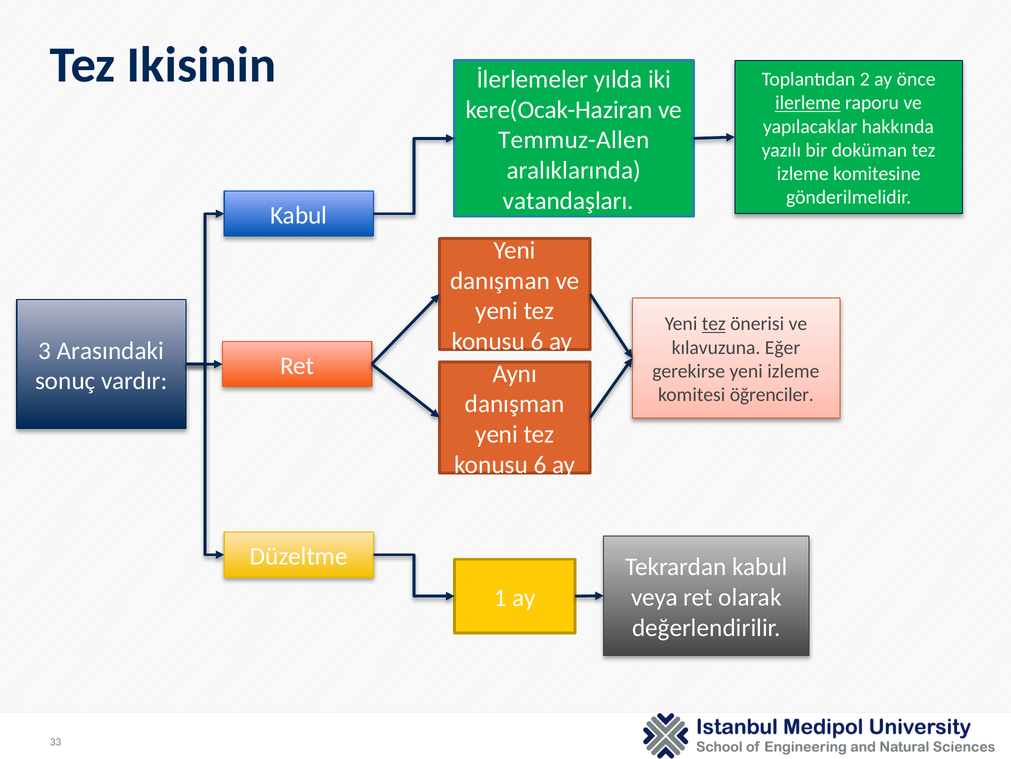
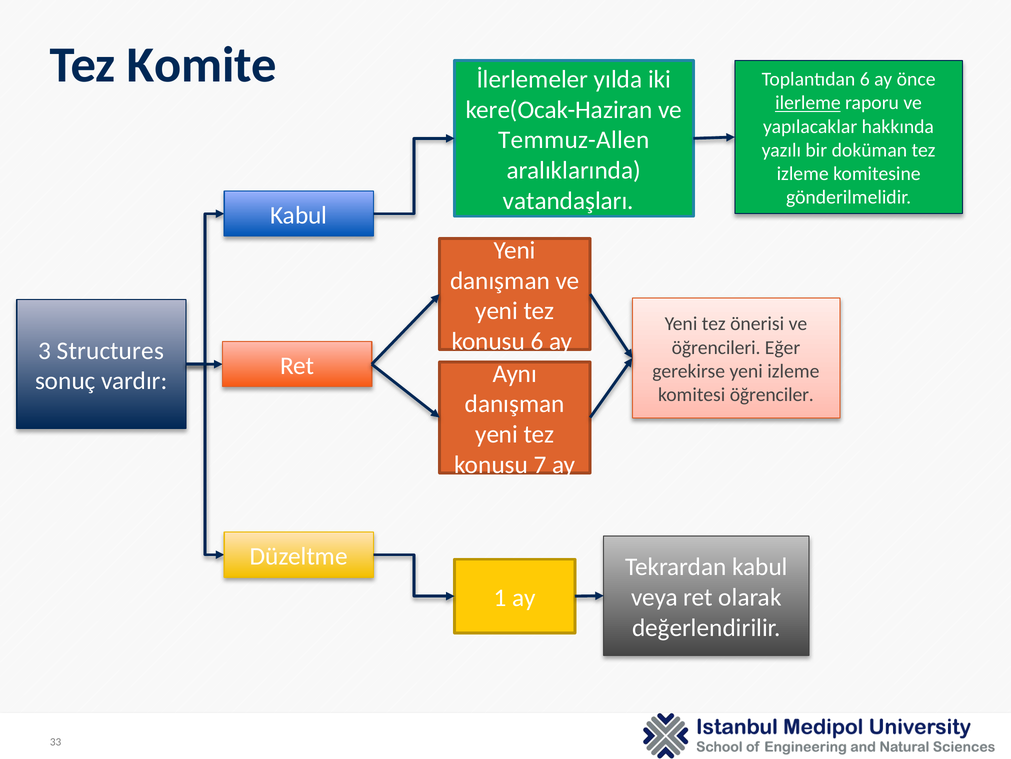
Ikisinin: Ikisinin -> Komite
Toplantıdan 2: 2 -> 6
tez at (714, 324) underline: present -> none
kılavuzuna: kılavuzuna -> öğrencileri
Arasındaki: Arasındaki -> Structures
6 at (540, 464): 6 -> 7
